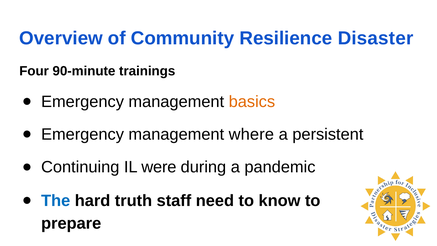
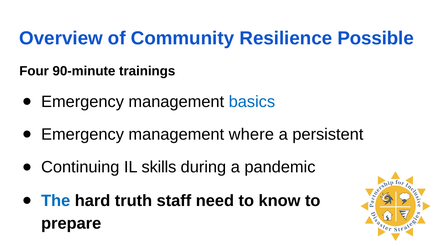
Disaster: Disaster -> Possible
basics colour: orange -> blue
were: were -> skills
